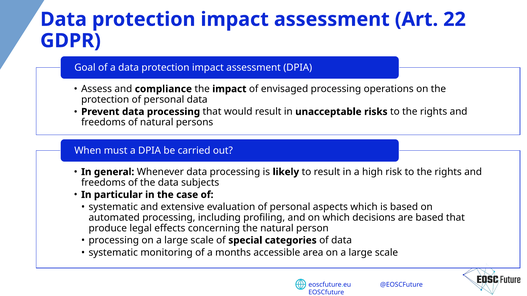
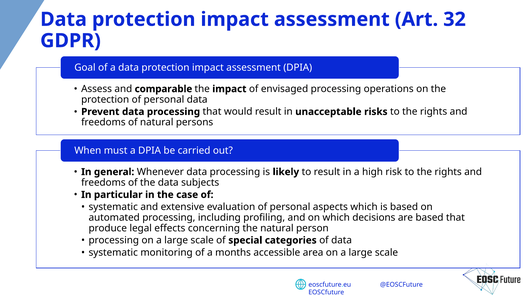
22: 22 -> 32
compliance: compliance -> comparable
